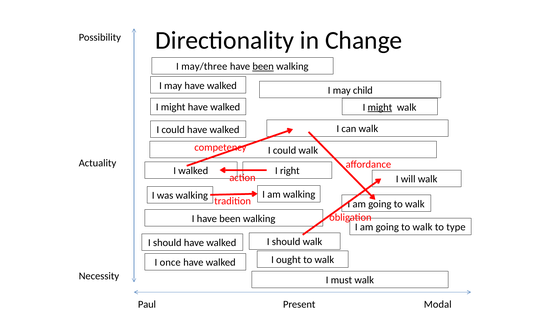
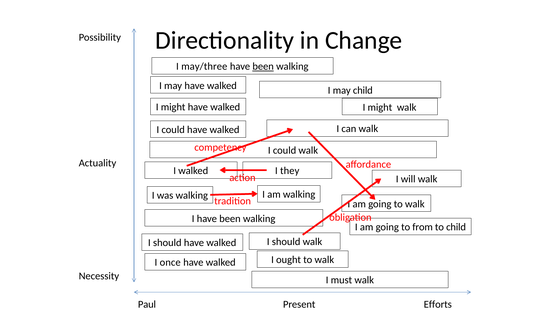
might at (380, 107) underline: present -> none
right: right -> they
walk at (422, 227): walk -> from
to type: type -> child
Modal: Modal -> Efforts
